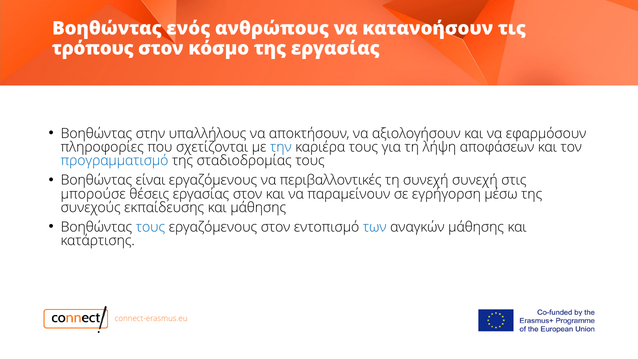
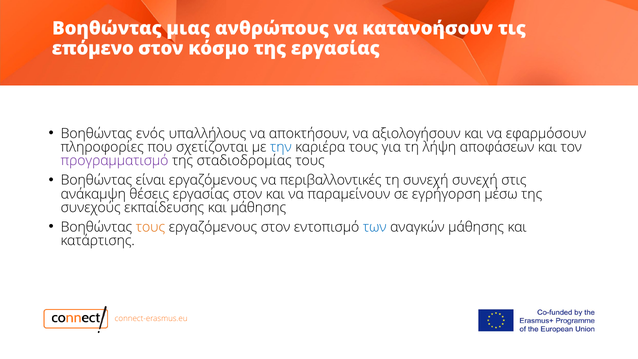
ενός: ενός -> μιας
τρόπους: τρόπους -> επόμενο
στην: στην -> ενός
προγραμματισμό colour: blue -> purple
μπορούσε: μπορούσε -> ανάκαμψη
τους at (150, 227) colour: blue -> orange
